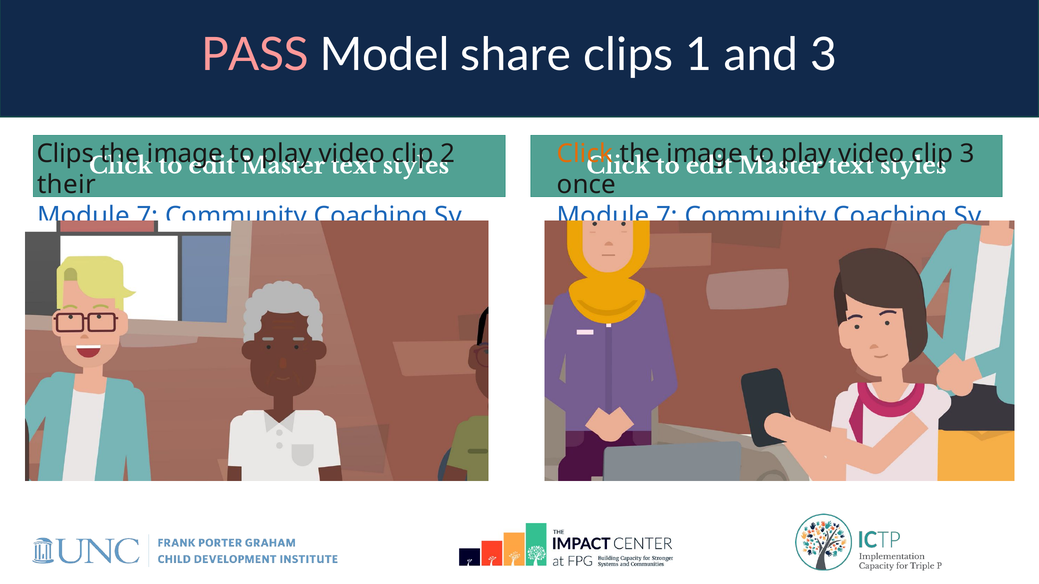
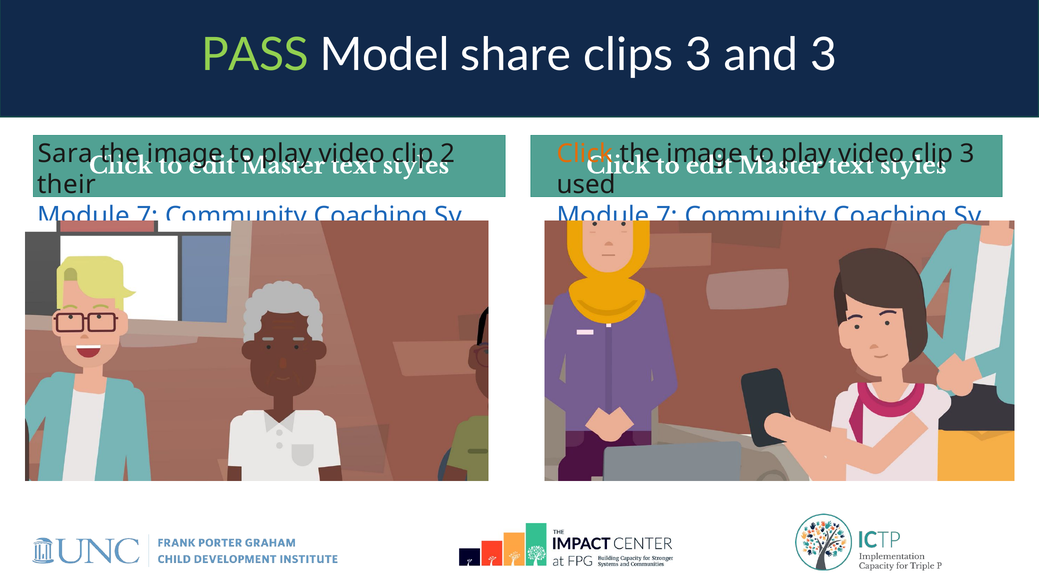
PASS colour: pink -> light green
clips 1: 1 -> 3
Clips at (65, 154): Clips -> Sara
once: once -> used
